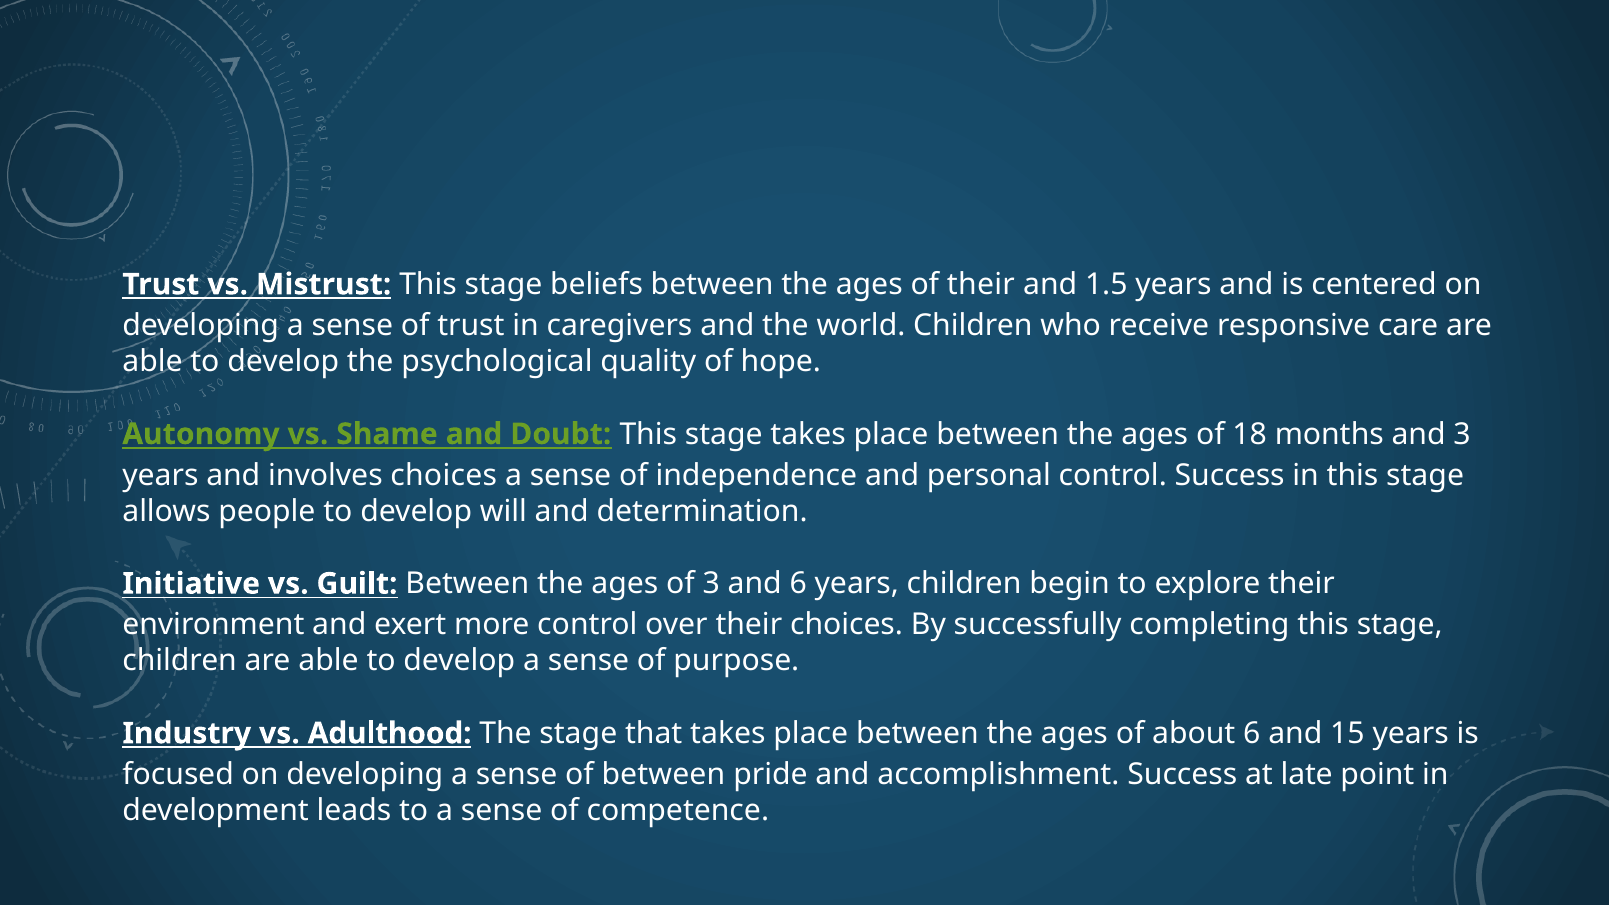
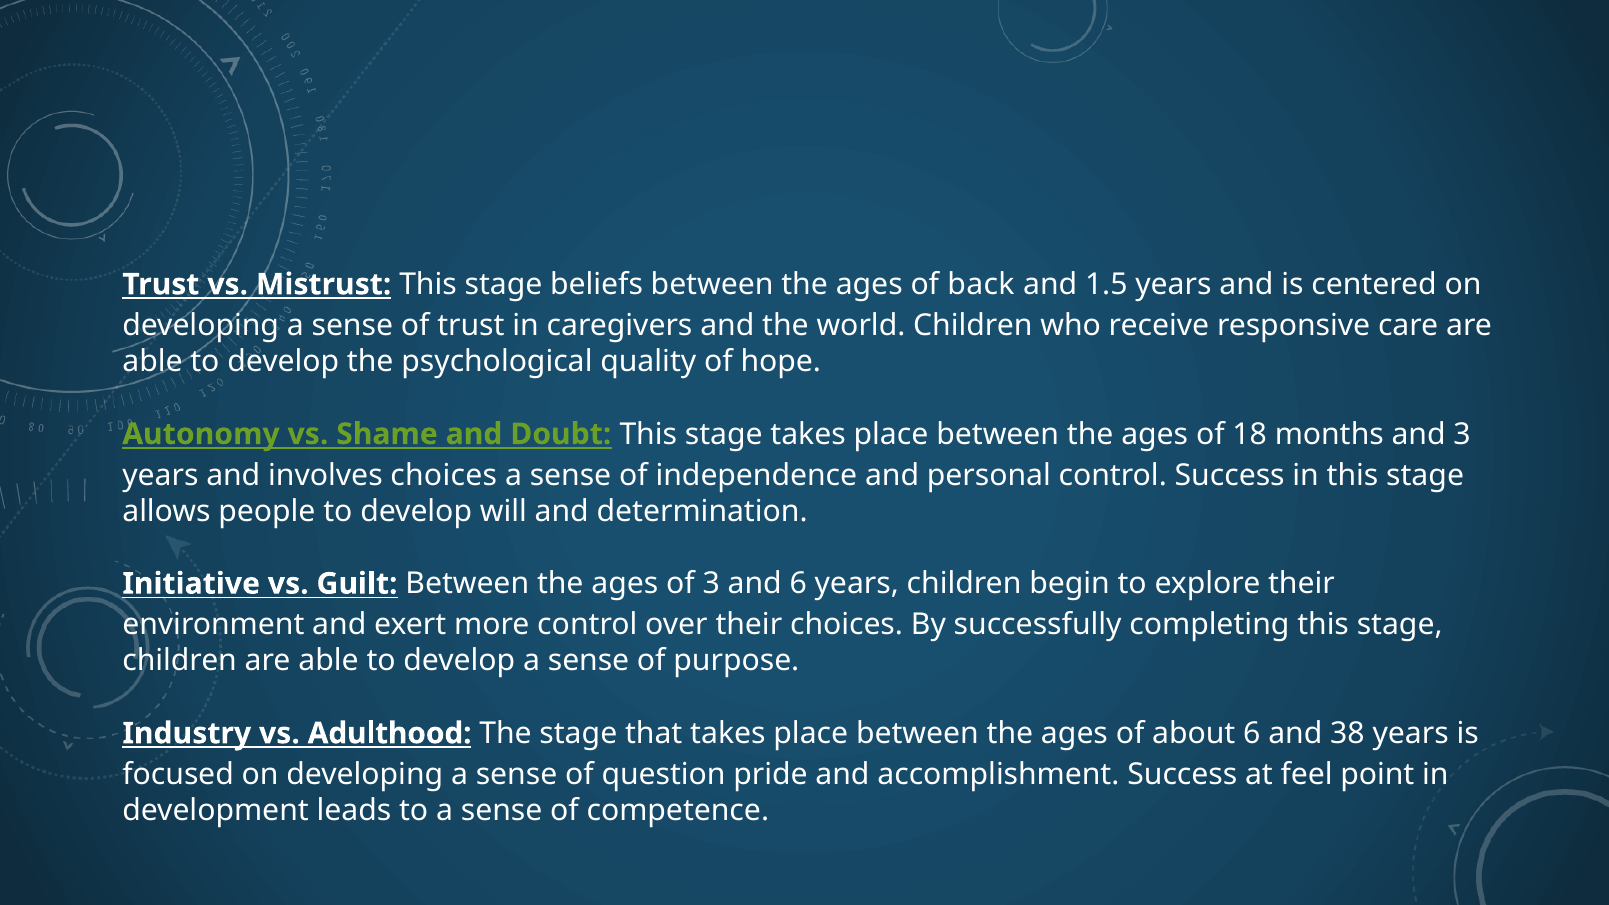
of their: their -> back
15: 15 -> 38
of between: between -> question
late: late -> feel
